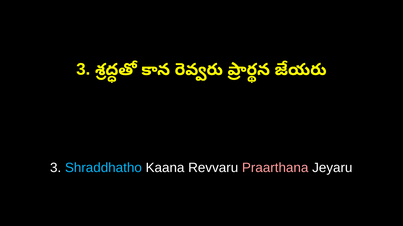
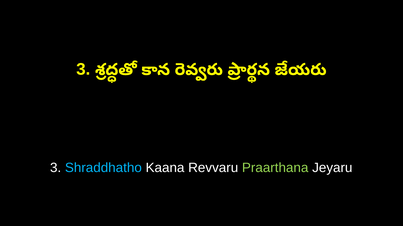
Praarthana colour: pink -> light green
